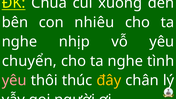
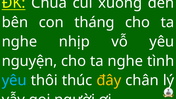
nhiêu: nhiêu -> tháng
chuyển: chuyển -> nguyện
yêu at (14, 80) colour: pink -> light blue
